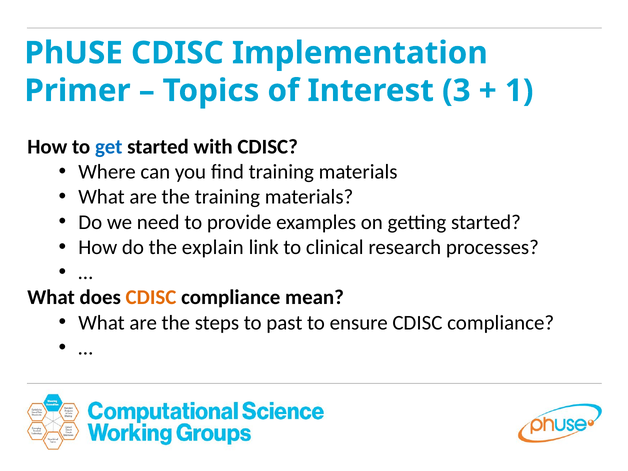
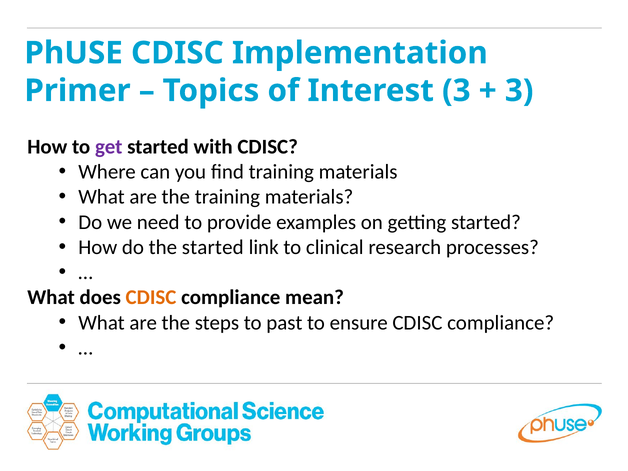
1 at (519, 91): 1 -> 3
get colour: blue -> purple
the explain: explain -> started
